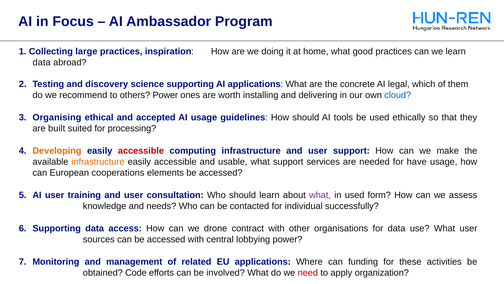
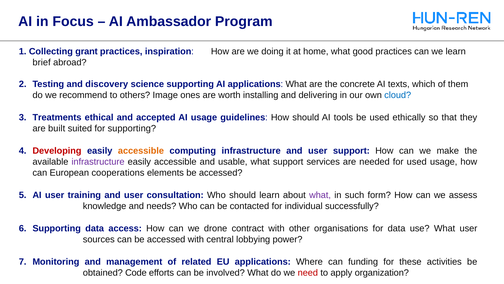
large: large -> grant
data at (42, 62): data -> brief
legal: legal -> texts
others Power: Power -> Image
Organising: Organising -> Treatments
for processing: processing -> supporting
Developing colour: orange -> red
accessible at (141, 151) colour: red -> orange
infrastructure at (98, 162) colour: orange -> purple
for have: have -> used
in used: used -> such
